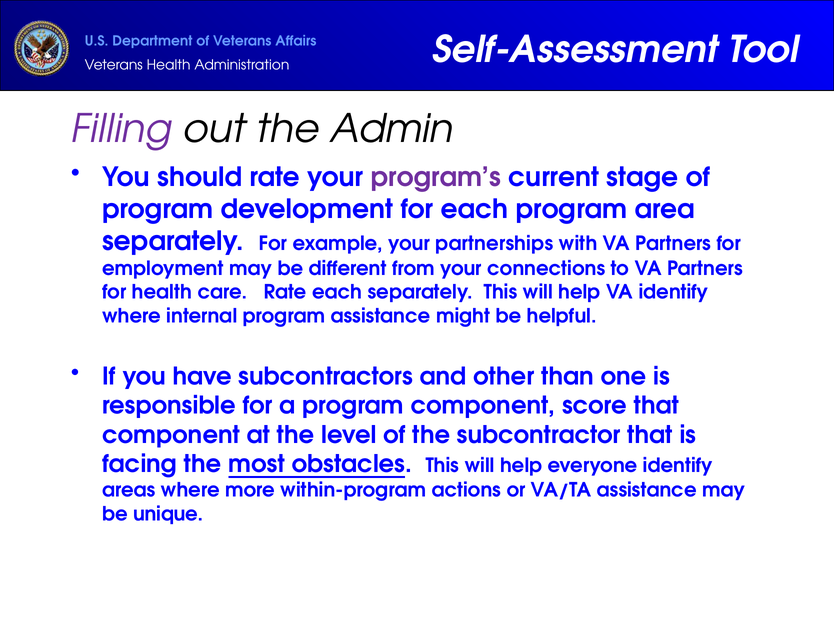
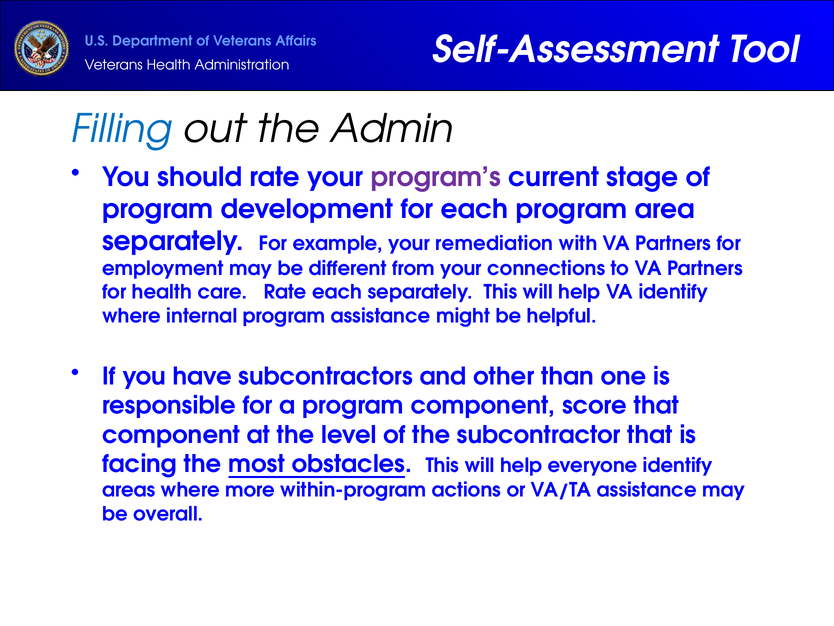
Filling colour: purple -> blue
partnerships: partnerships -> remediation
unique: unique -> overall
